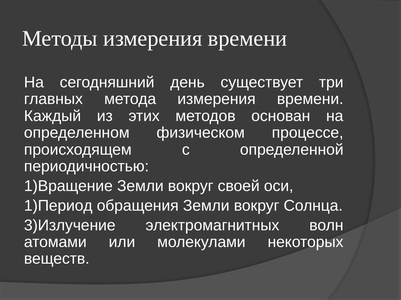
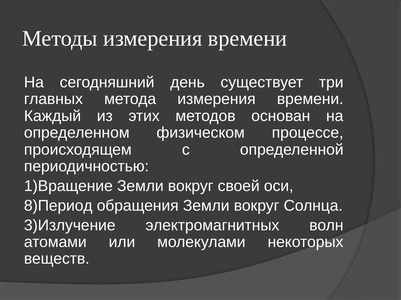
1)Период: 1)Период -> 8)Период
